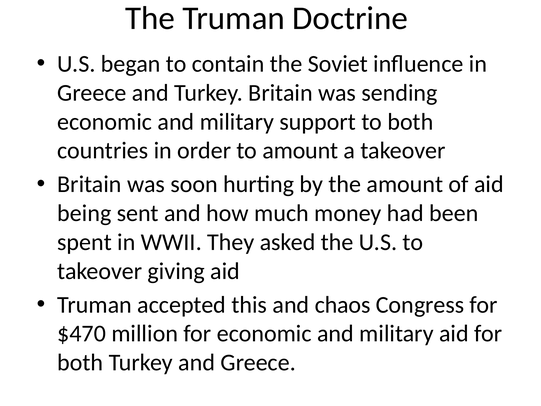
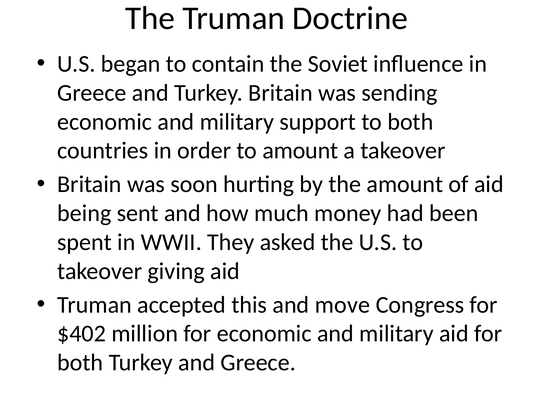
chaos: chaos -> move
$470: $470 -> $402
